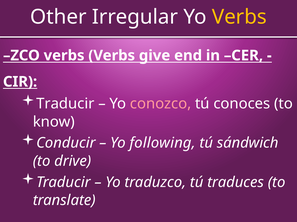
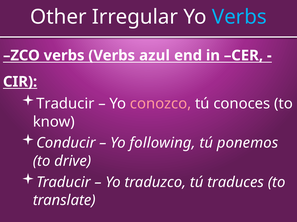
Verbs at (239, 17) colour: yellow -> light blue
give: give -> azul
sándwich: sándwich -> ponemos
